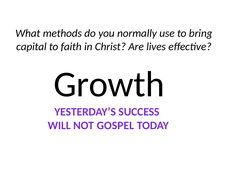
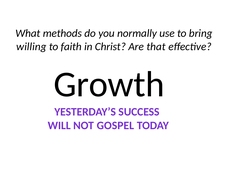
capital: capital -> willing
lives: lives -> that
